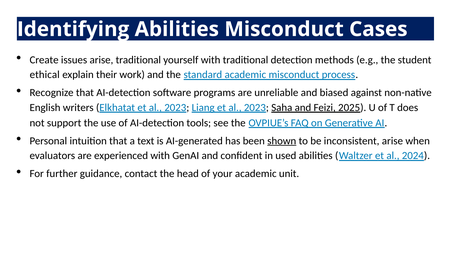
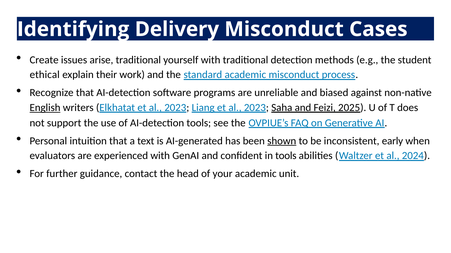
Identifying Abilities: Abilities -> Delivery
English underline: none -> present
inconsistent arise: arise -> early
in used: used -> tools
